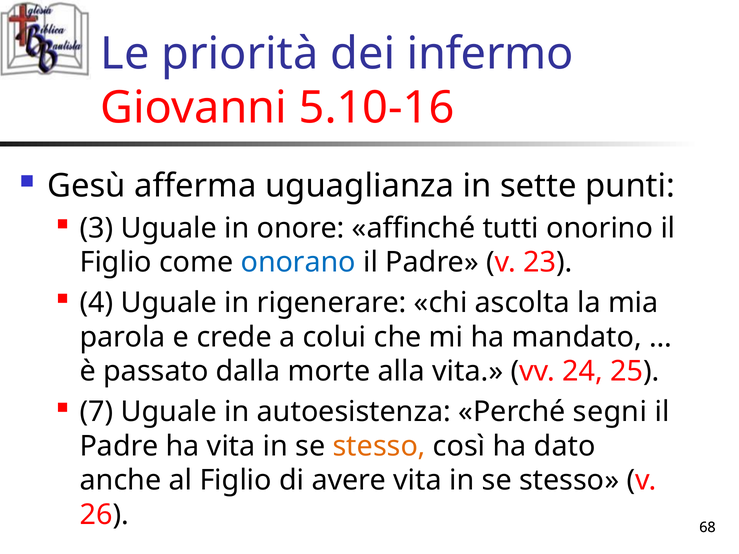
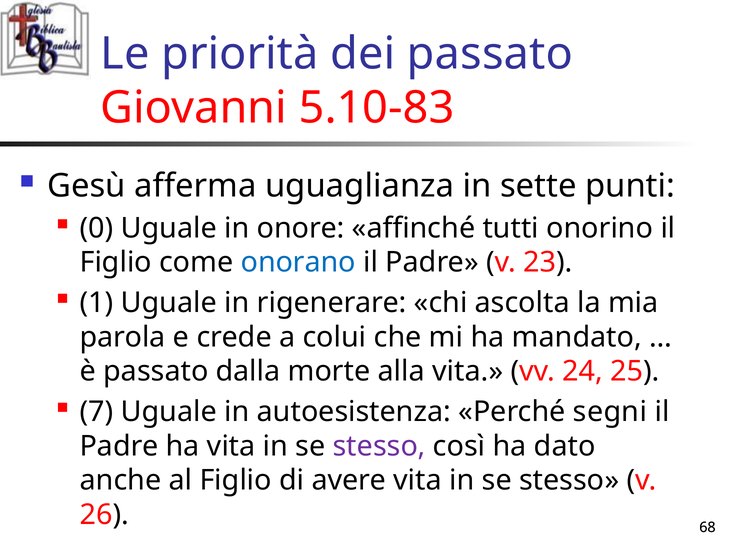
dei infermo: infermo -> passato
5.10-16: 5.10-16 -> 5.10-83
3: 3 -> 0
4: 4 -> 1
stesso at (379, 446) colour: orange -> purple
